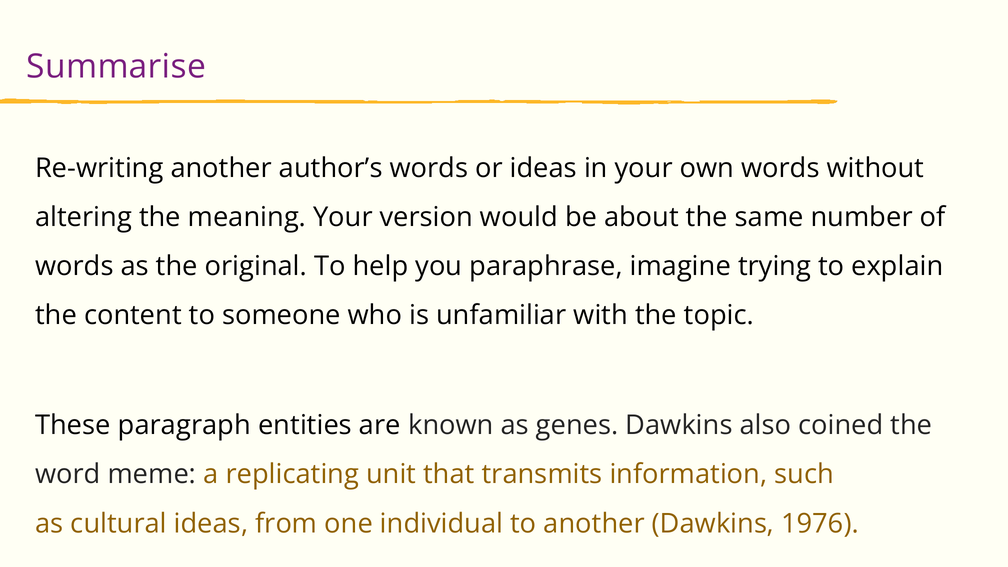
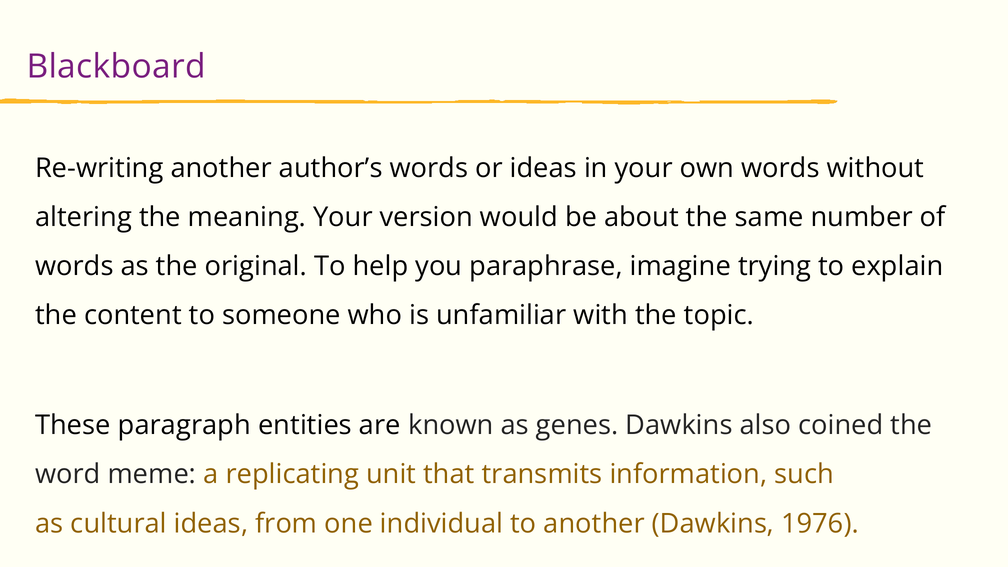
Summarise: Summarise -> Blackboard
